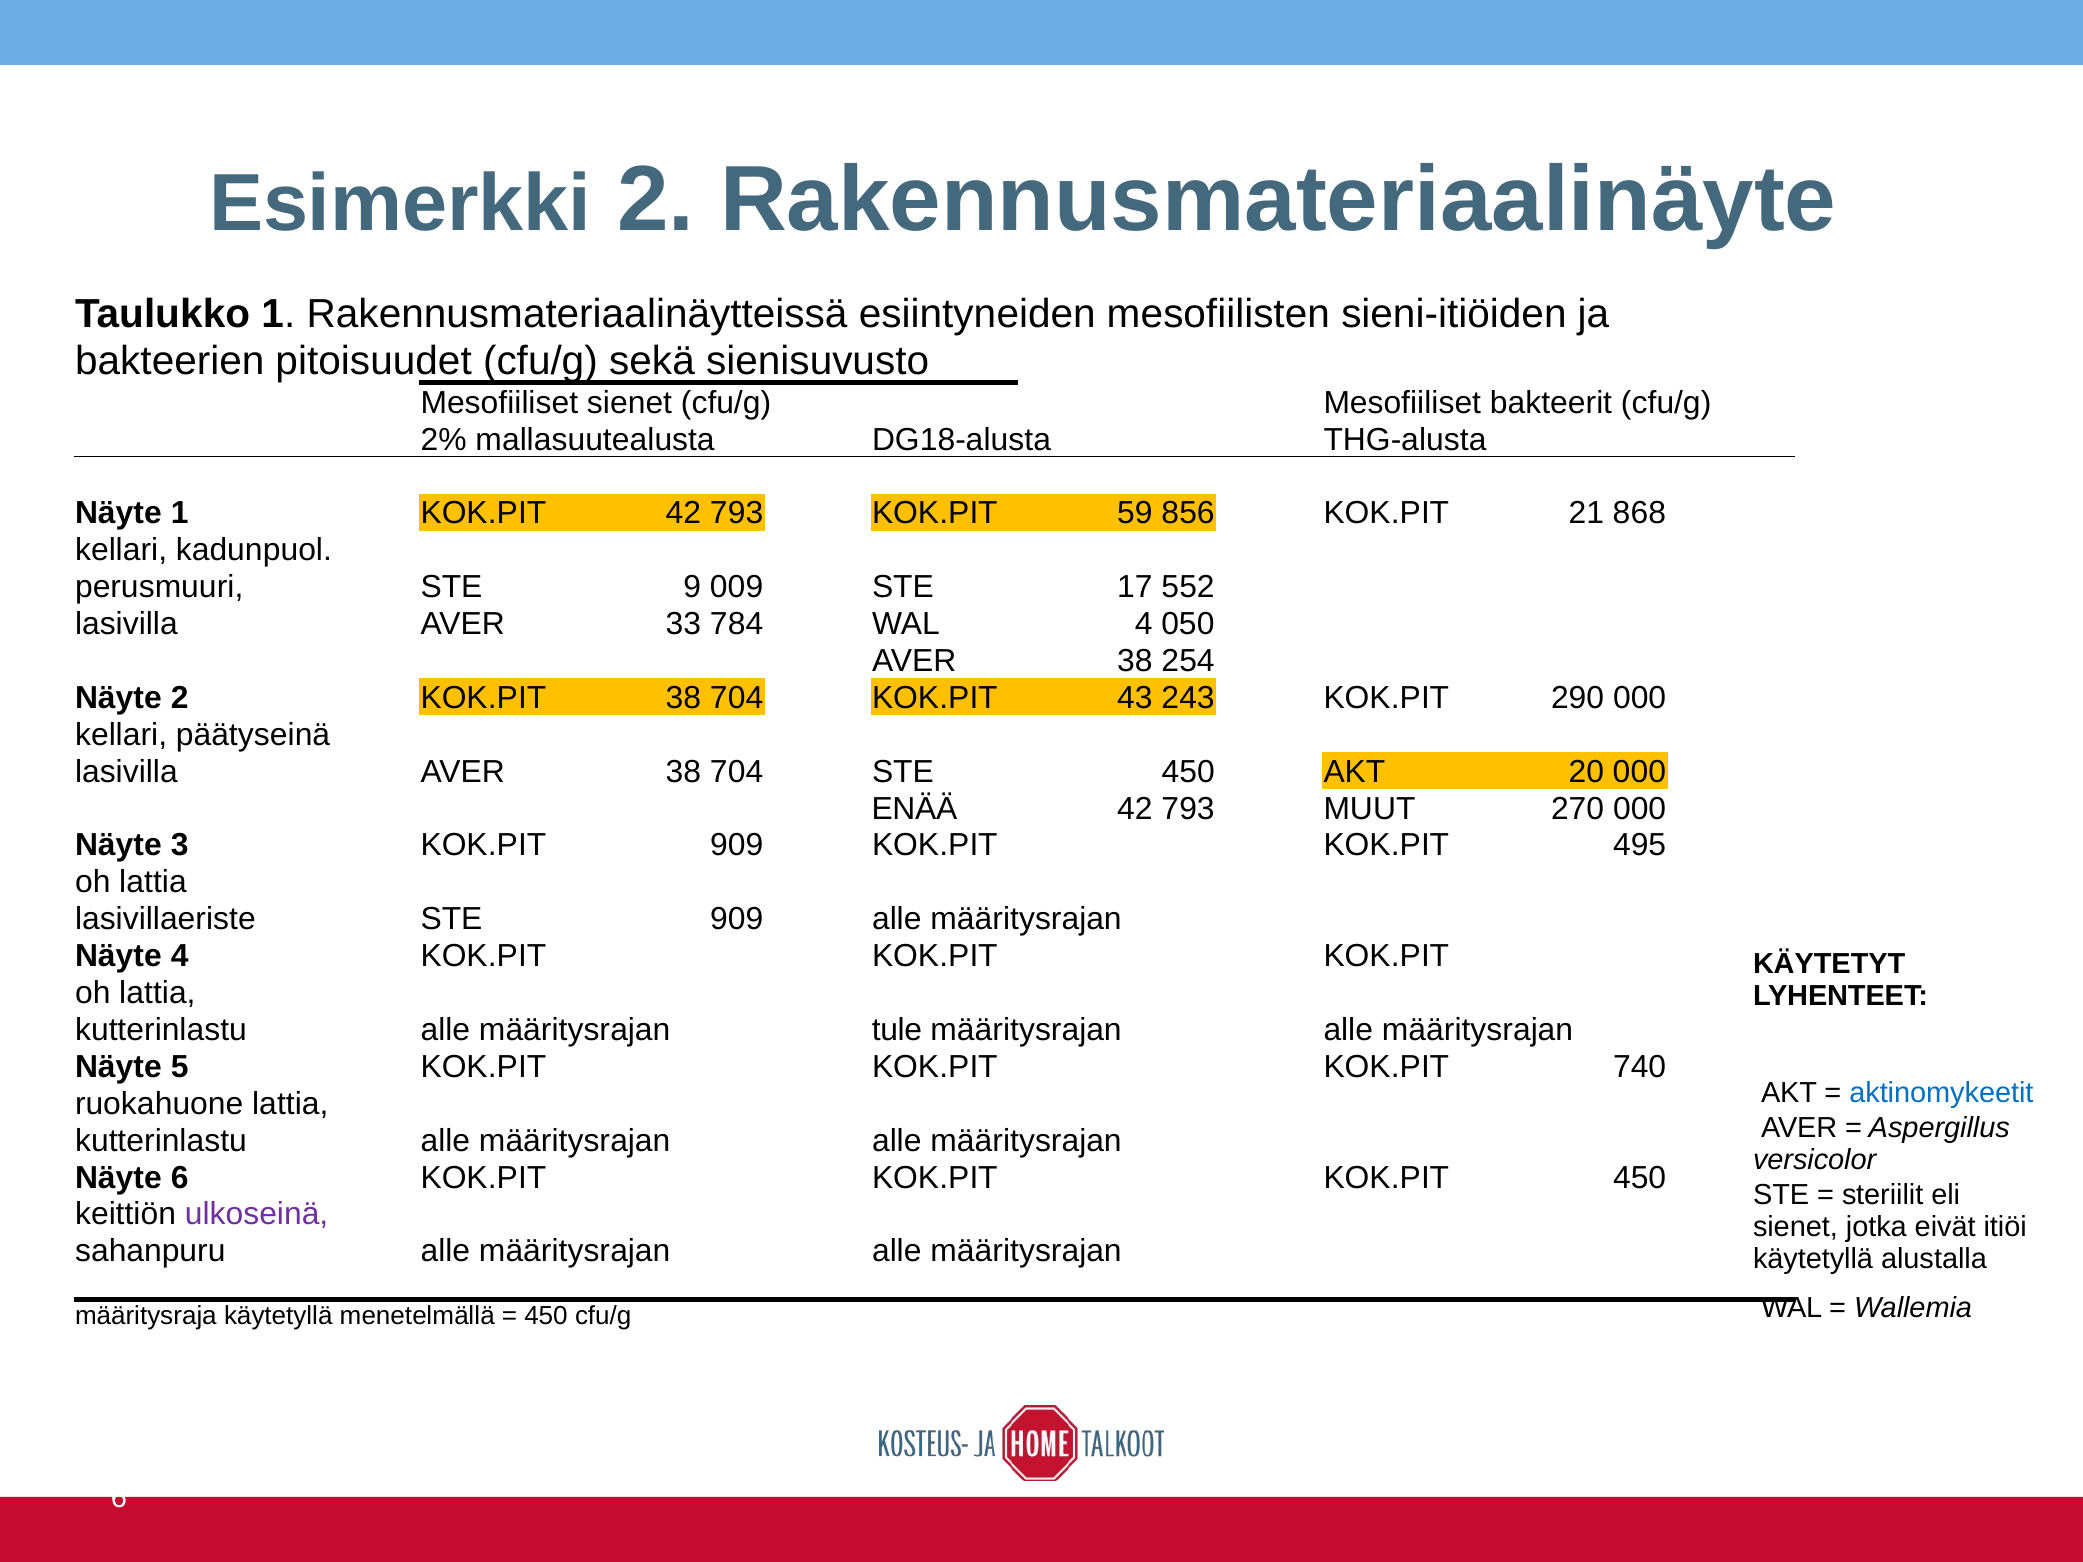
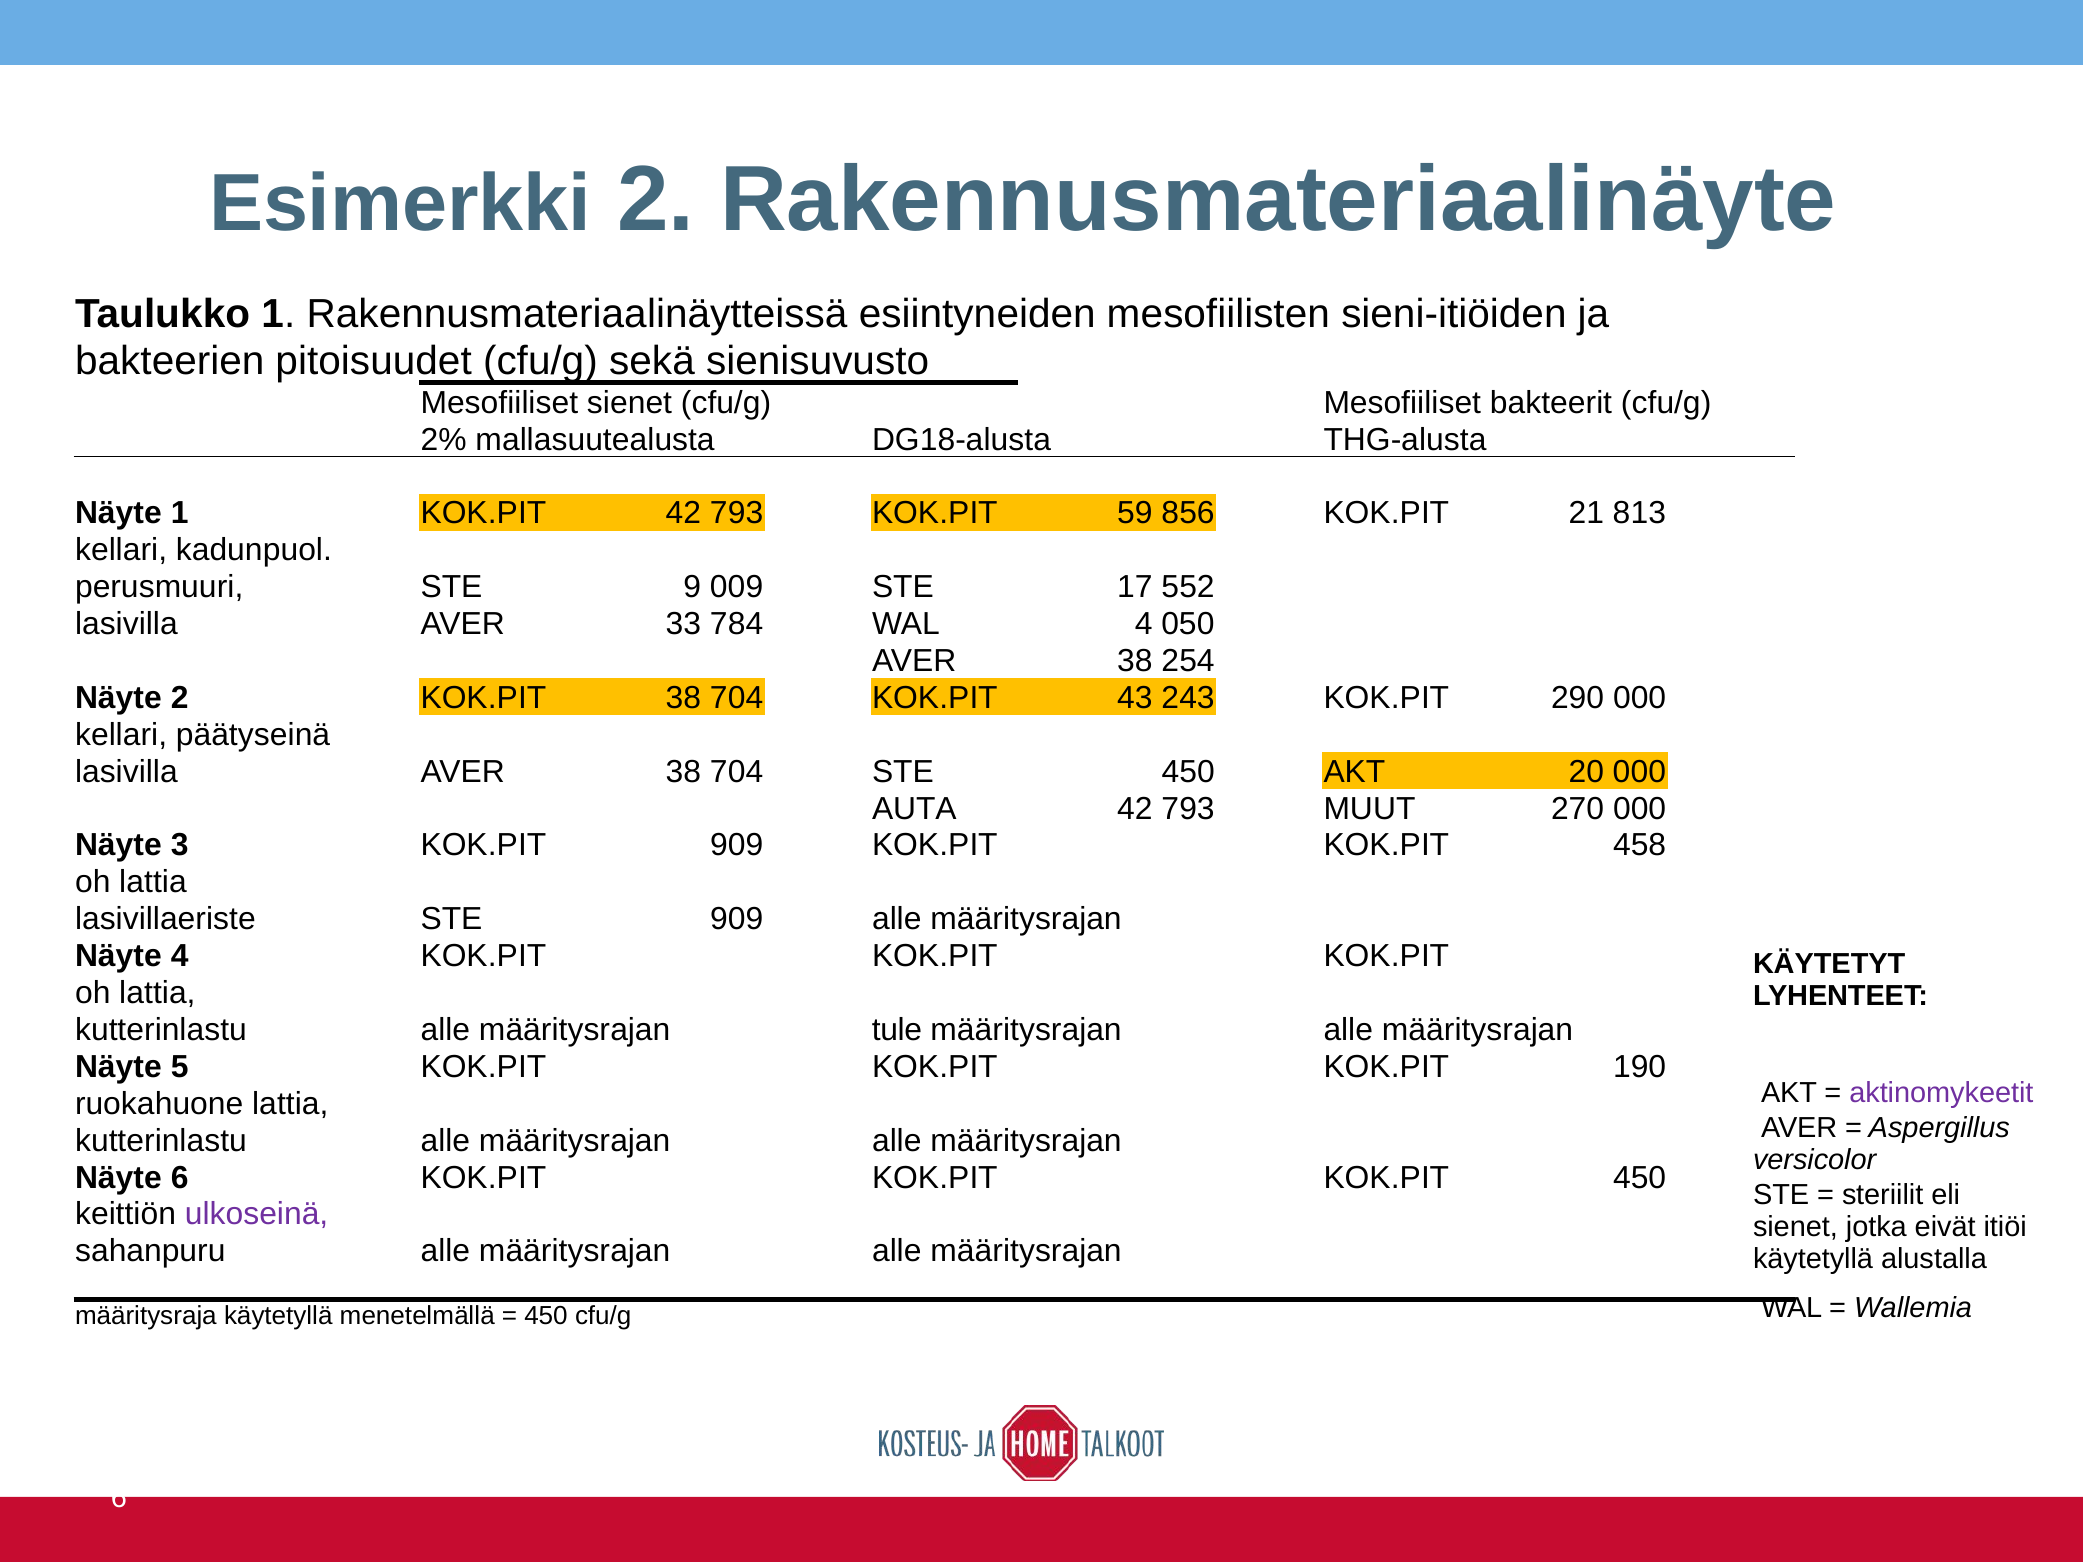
868: 868 -> 813
ENÄÄ: ENÄÄ -> AUTA
495: 495 -> 458
740: 740 -> 190
aktinomykeetit colour: blue -> purple
